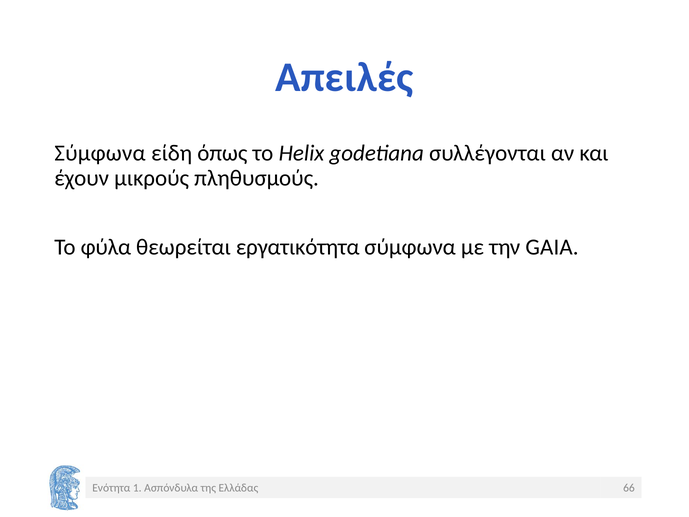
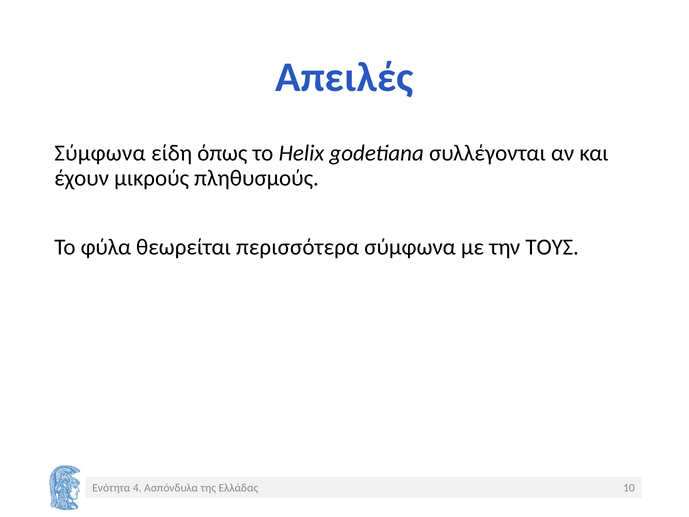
εργατικότητα: εργατικότητα -> περισσότερα
GAIA: GAIA -> ΤΟΥΣ
1: 1 -> 4
66: 66 -> 10
